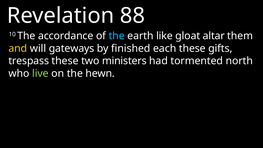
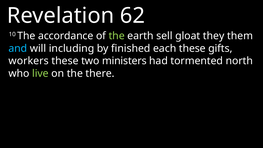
88: 88 -> 62
the at (117, 36) colour: light blue -> light green
like: like -> sell
altar: altar -> they
and colour: yellow -> light blue
gateways: gateways -> including
trespass: trespass -> workers
hewn: hewn -> there
